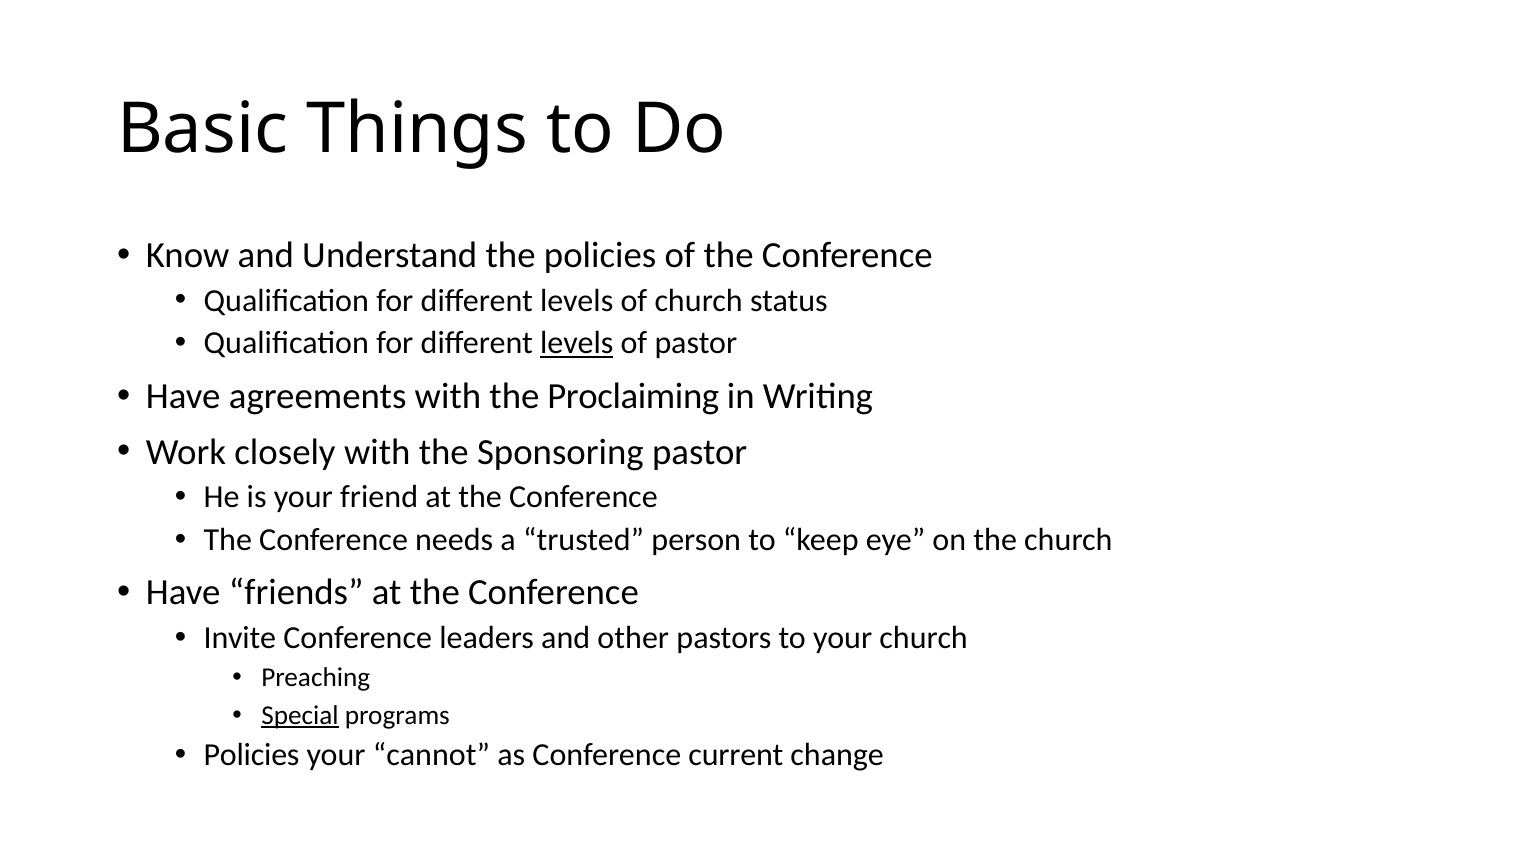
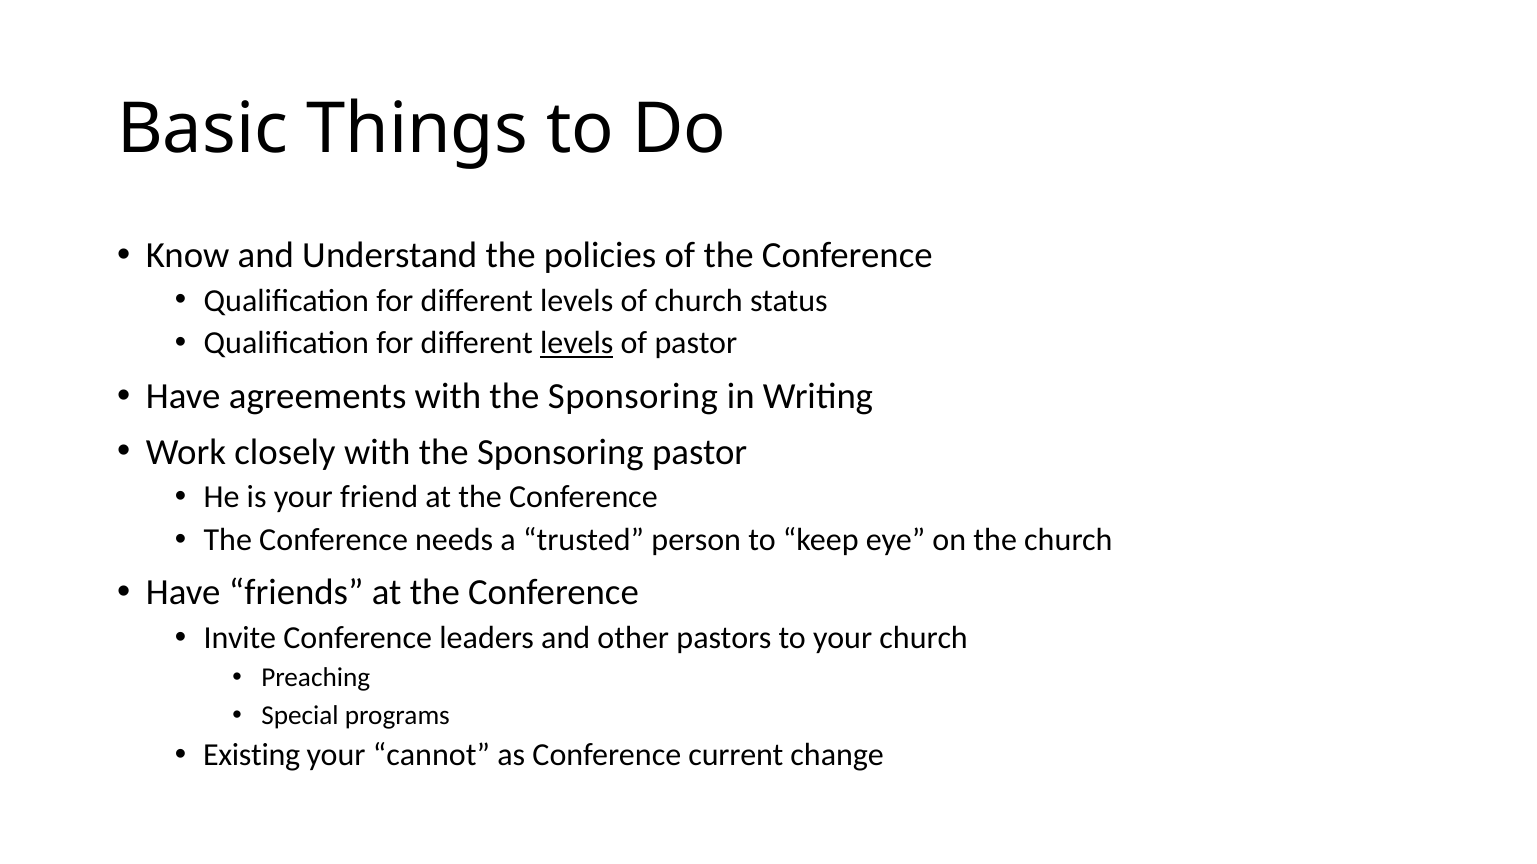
agreements with the Proclaiming: Proclaiming -> Sponsoring
Special underline: present -> none
Policies at (252, 756): Policies -> Existing
